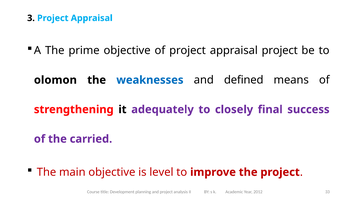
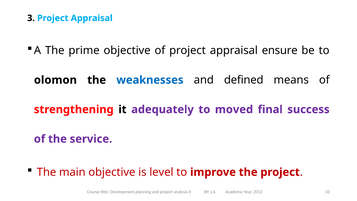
appraisal project: project -> ensure
closely: closely -> moved
carried: carried -> service
